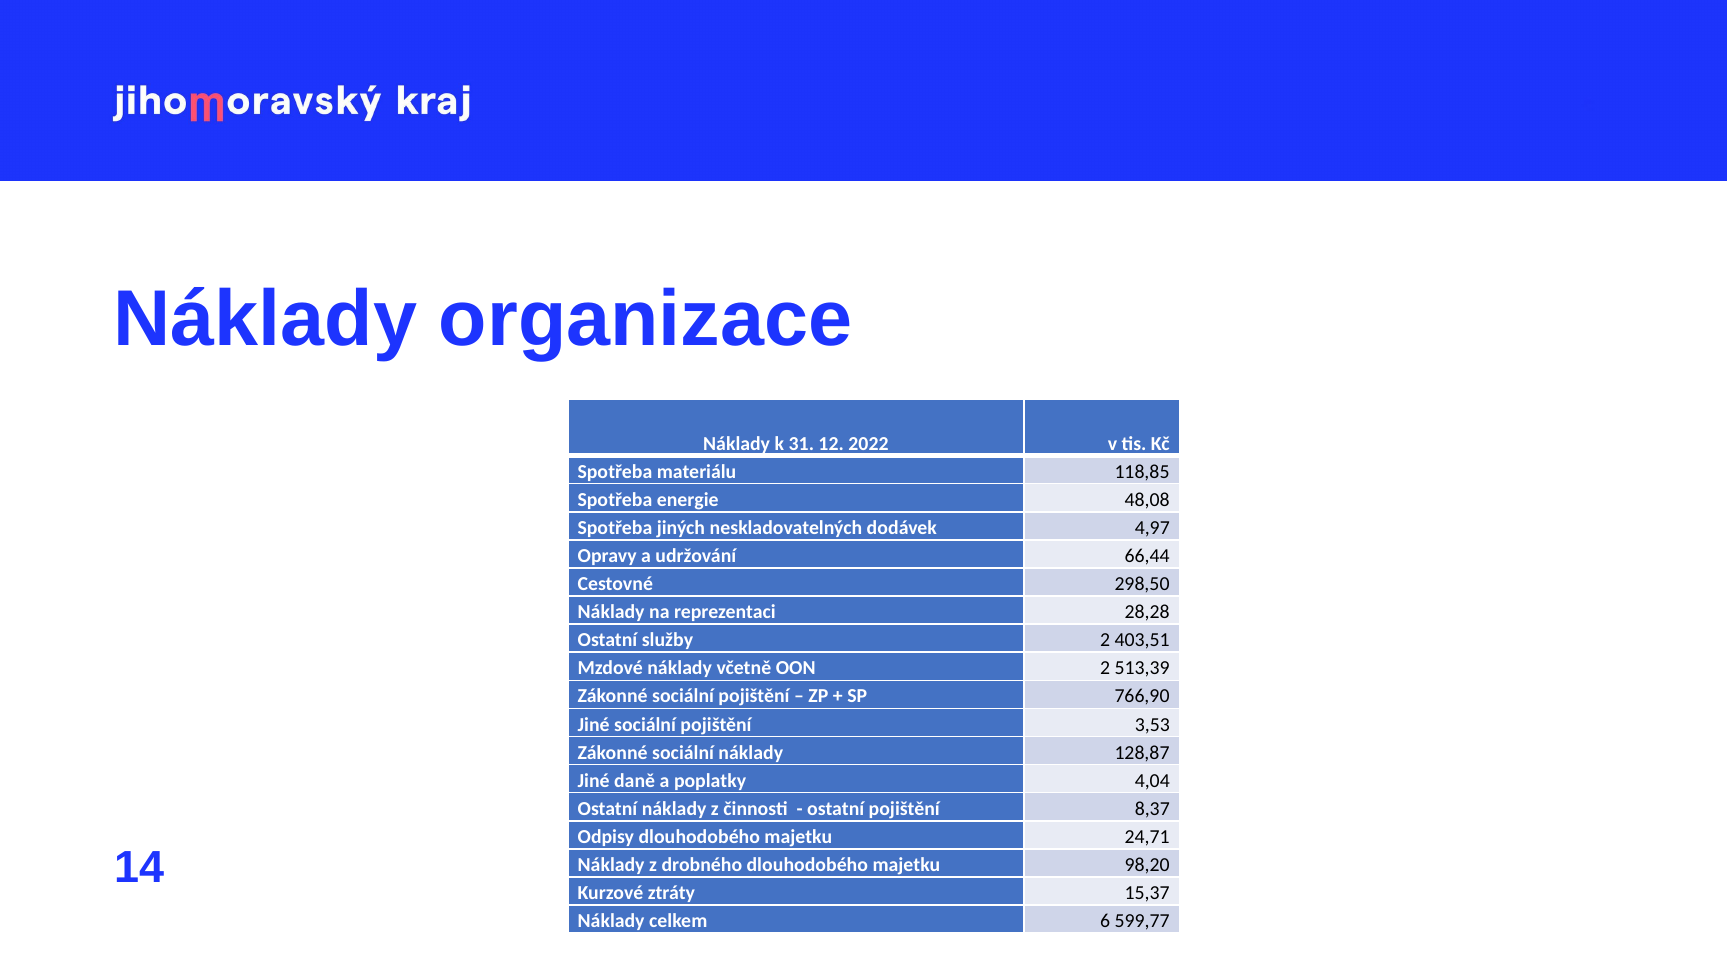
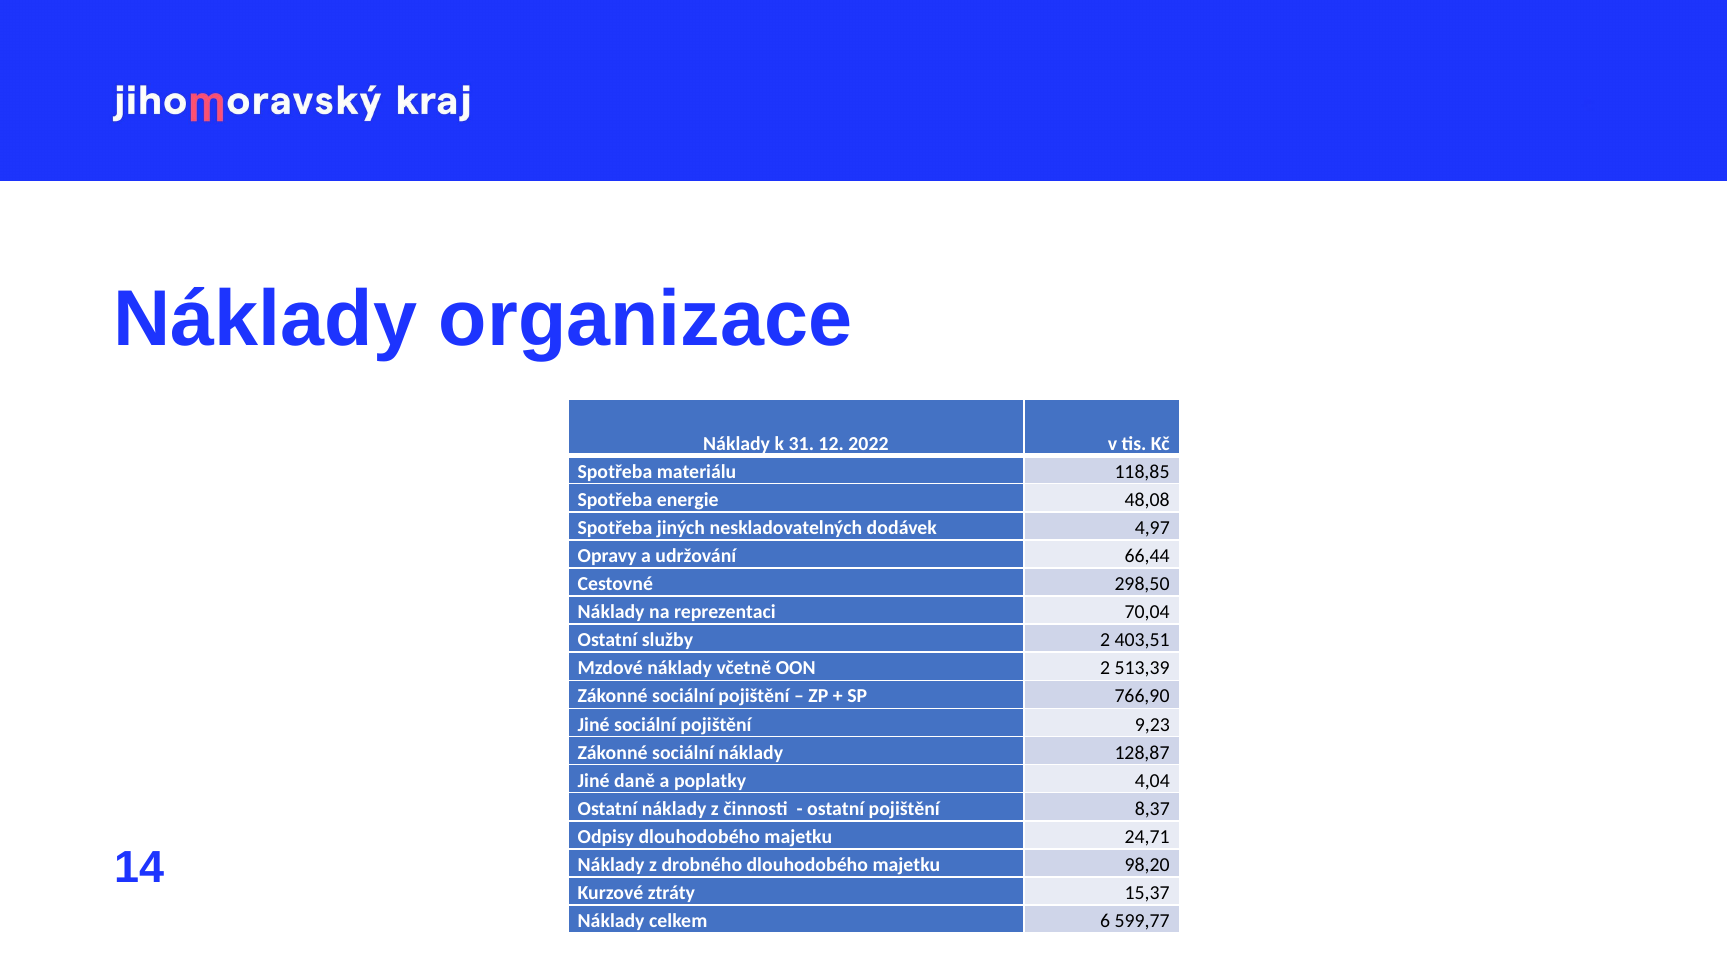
28,28: 28,28 -> 70,04
3,53: 3,53 -> 9,23
